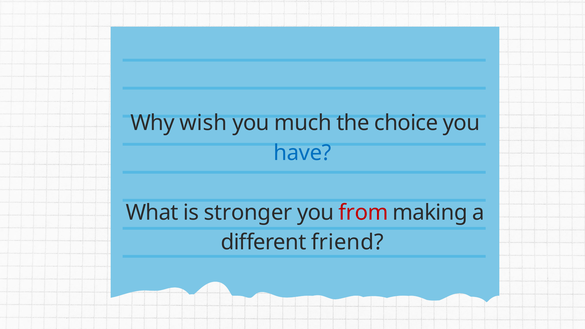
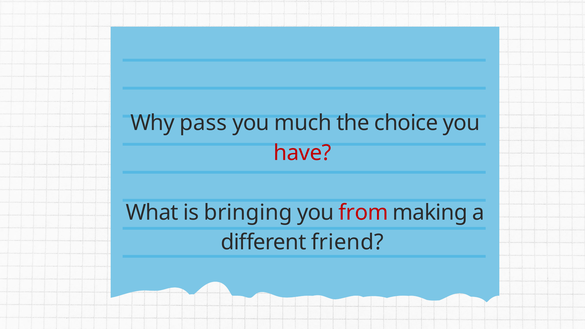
wish: wish -> pass
have colour: blue -> red
stronger: stronger -> bringing
